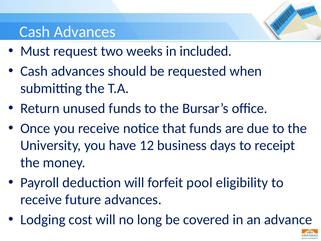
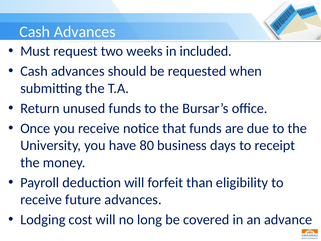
12: 12 -> 80
pool: pool -> than
